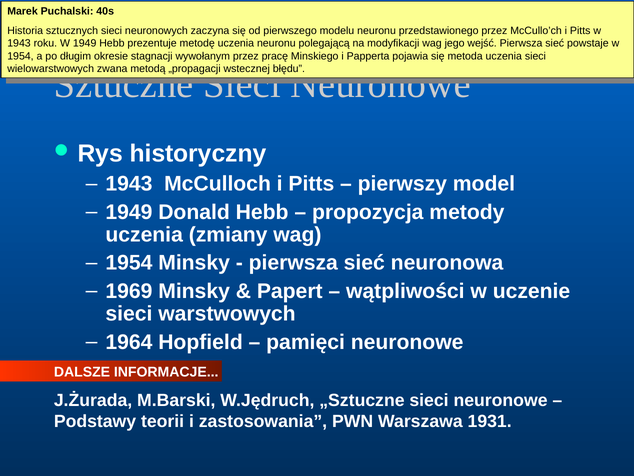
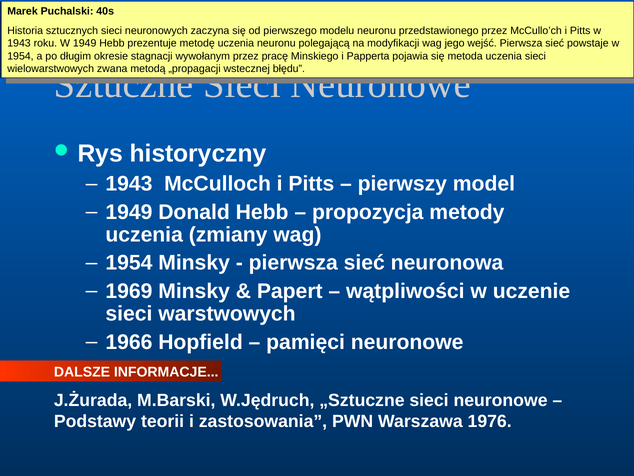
1964: 1964 -> 1966
1931: 1931 -> 1976
